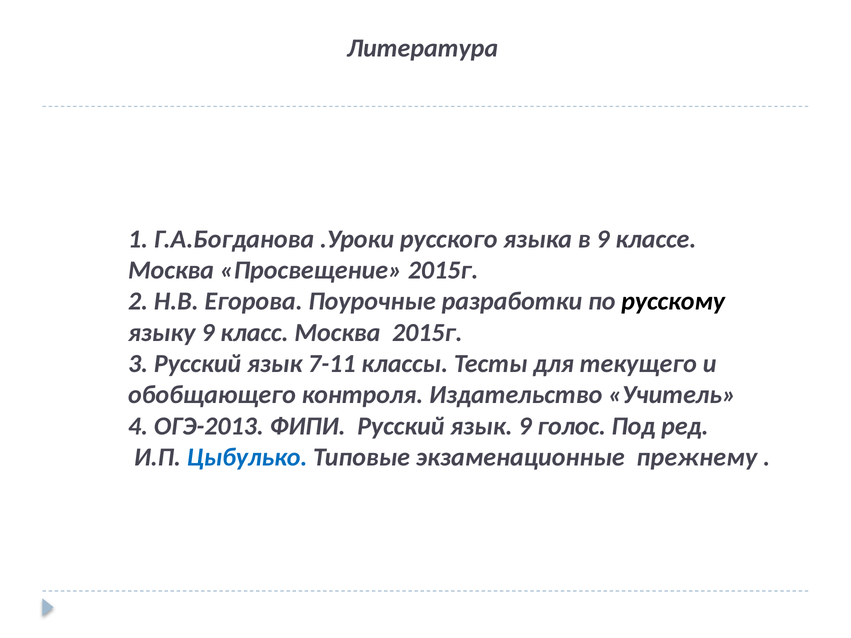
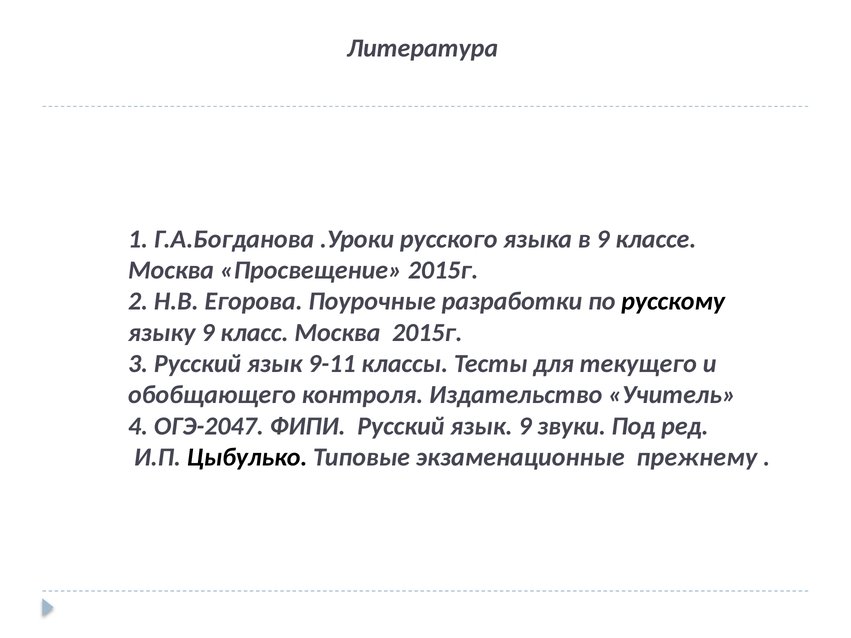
7-11: 7-11 -> 9-11
ОГЭ-2013: ОГЭ-2013 -> ОГЭ-2047
голос: голос -> звуки
Цыбулько colour: blue -> black
